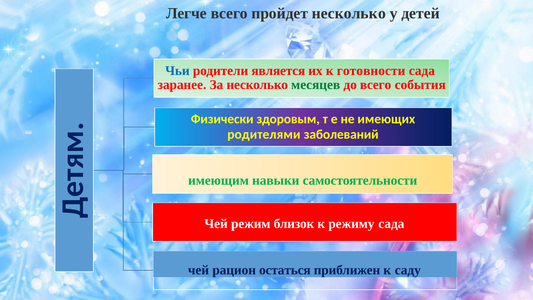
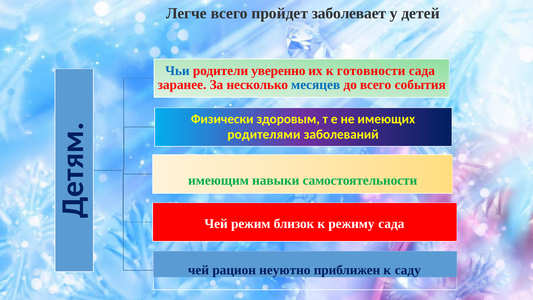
пройдет несколько: несколько -> заболевает
является: является -> уверенно
месяцев colour: green -> blue
остаться: остаться -> неуютно
